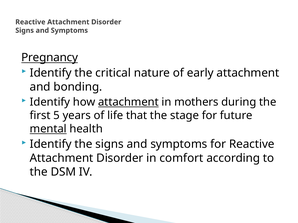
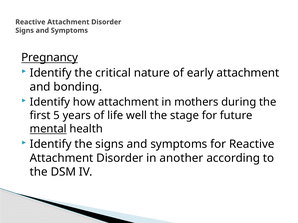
attachment at (128, 102) underline: present -> none
that: that -> well
comfort: comfort -> another
